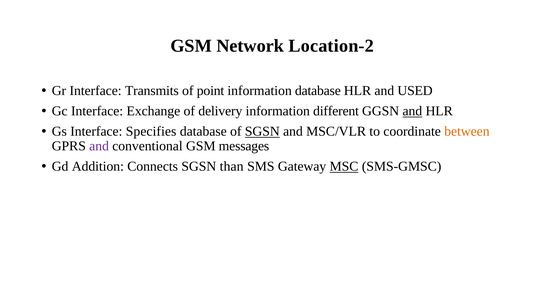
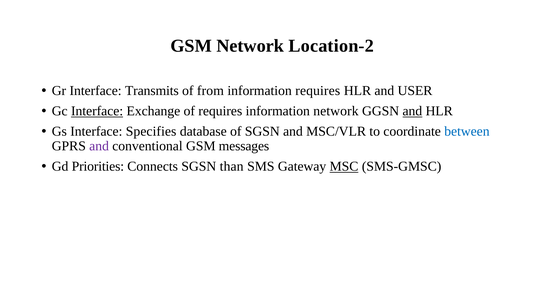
point: point -> from
information database: database -> requires
USED: USED -> USER
Interface at (97, 111) underline: none -> present
of delivery: delivery -> requires
information different: different -> network
SGSN at (262, 132) underline: present -> none
between colour: orange -> blue
Addition: Addition -> Priorities
